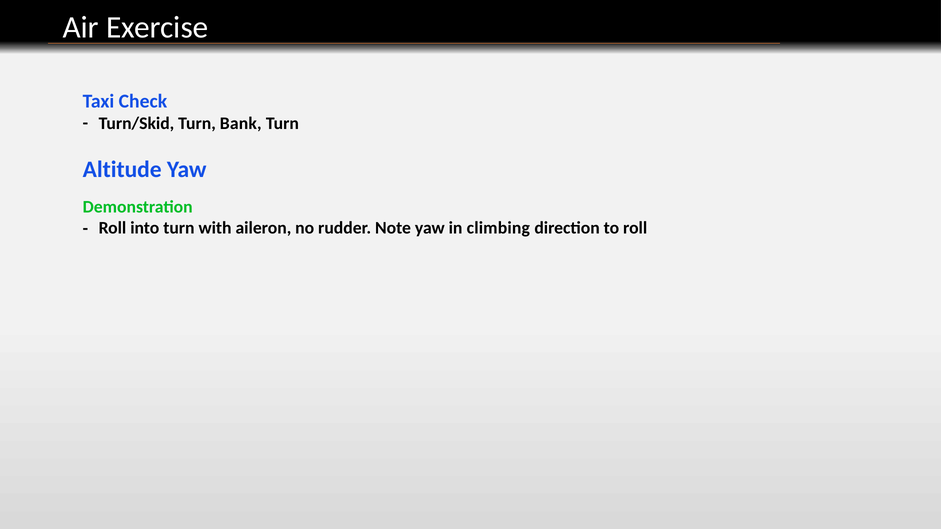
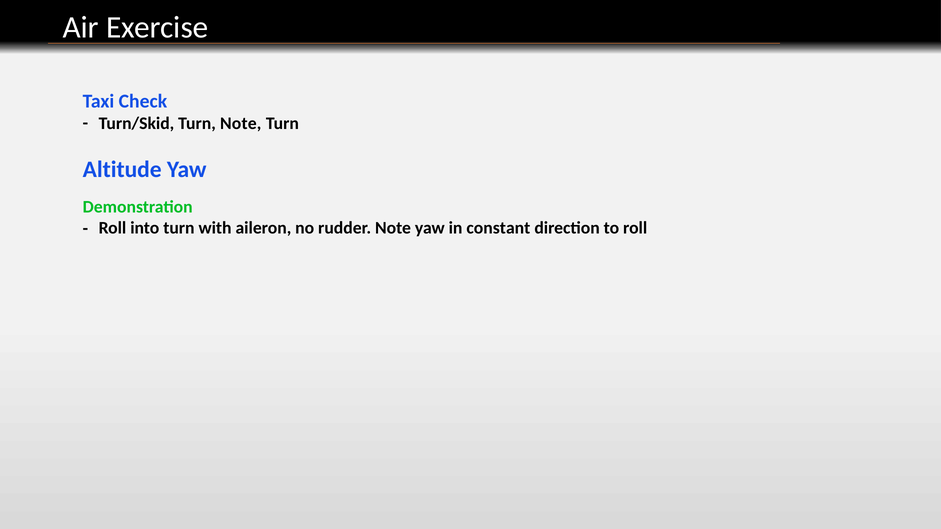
Turn Bank: Bank -> Note
climbing: climbing -> constant
